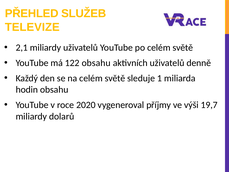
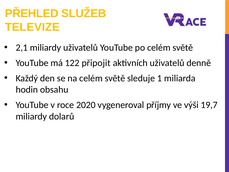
122 obsahu: obsahu -> připojit
